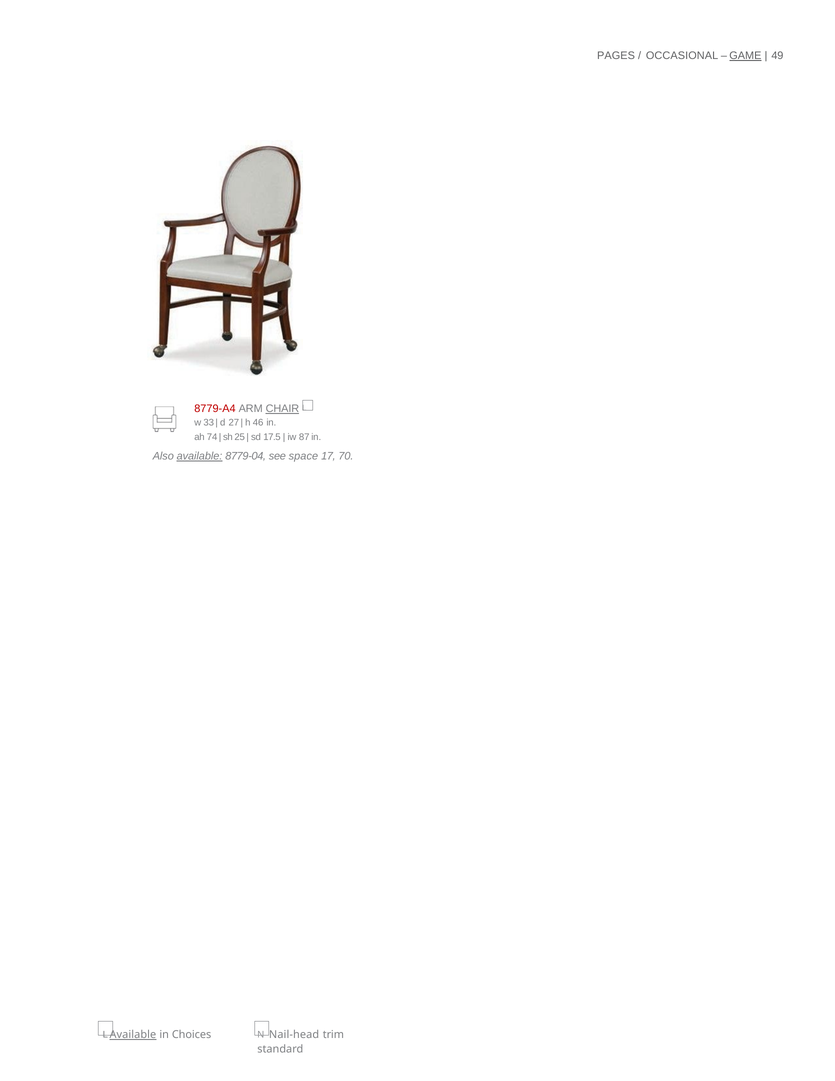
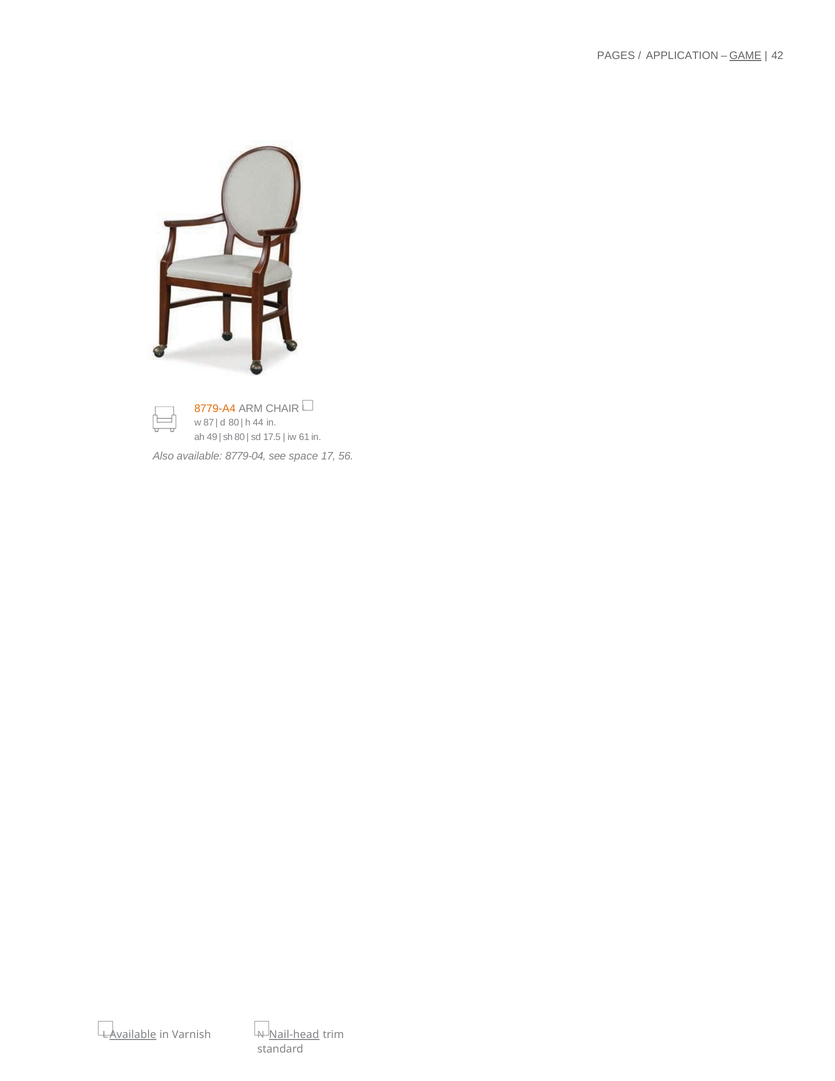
OCCASIONAL: OCCASIONAL -> APPLICATION
49: 49 -> 42
8779-A4 colour: red -> orange
CHAIR underline: present -> none
33: 33 -> 87
d 27: 27 -> 80
46: 46 -> 44
74: 74 -> 49
sh 25: 25 -> 80
87: 87 -> 61
available at (199, 456) underline: present -> none
70: 70 -> 56
Choices: Choices -> Varnish
Nail-head underline: none -> present
